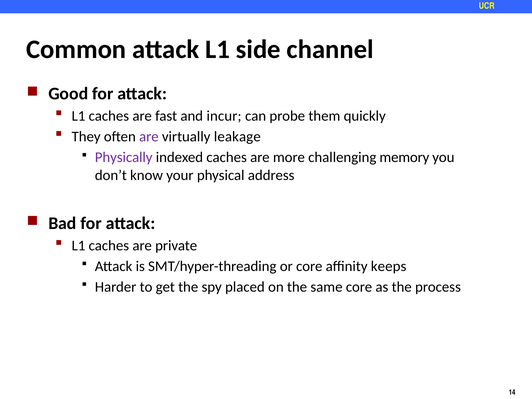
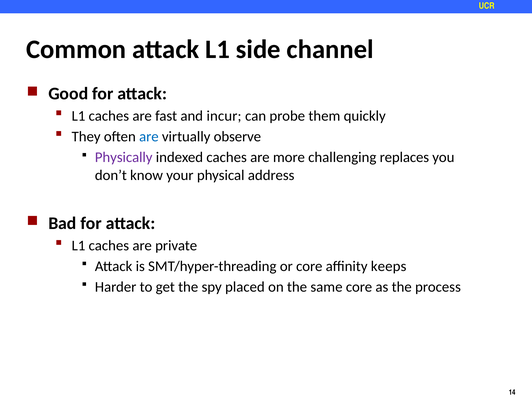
are at (149, 137) colour: purple -> blue
leakage: leakage -> observe
memory: memory -> replaces
